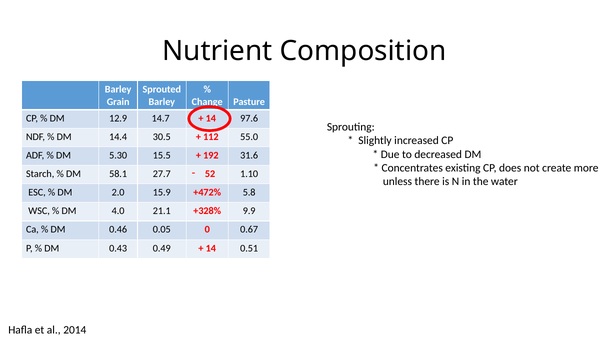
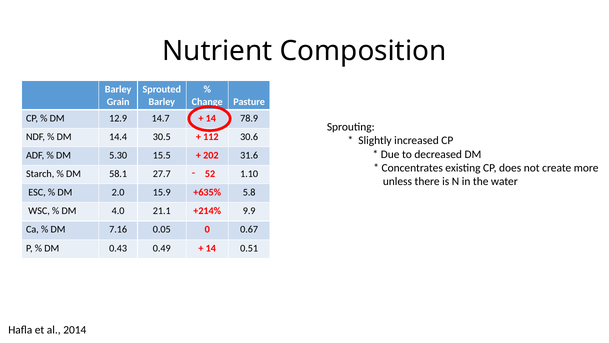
97.6: 97.6 -> 78.9
55.0: 55.0 -> 30.6
192: 192 -> 202
+472%: +472% -> +635%
+328%: +328% -> +214%
0.46: 0.46 -> 7.16
